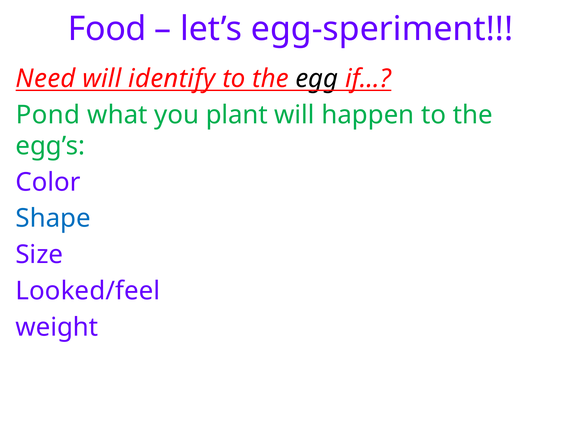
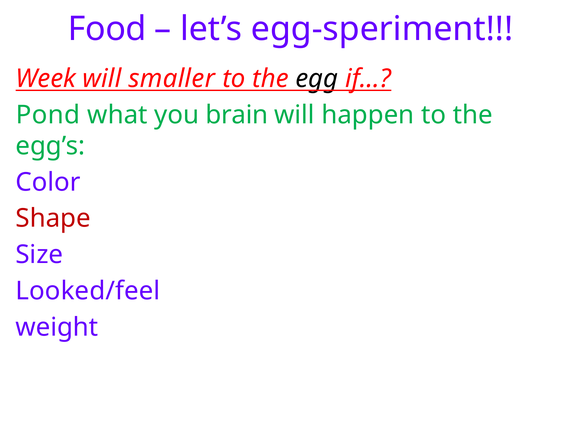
Need: Need -> Week
identify: identify -> smaller
plant: plant -> brain
Shape colour: blue -> red
